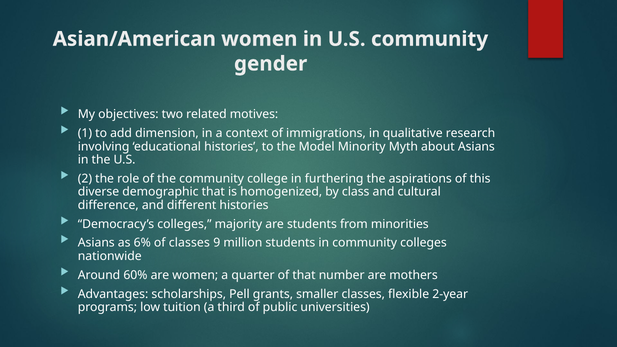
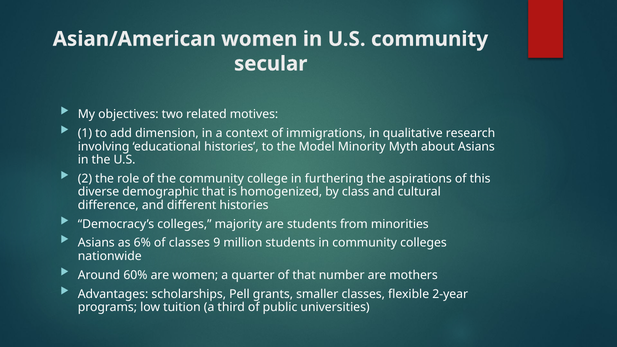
gender: gender -> secular
